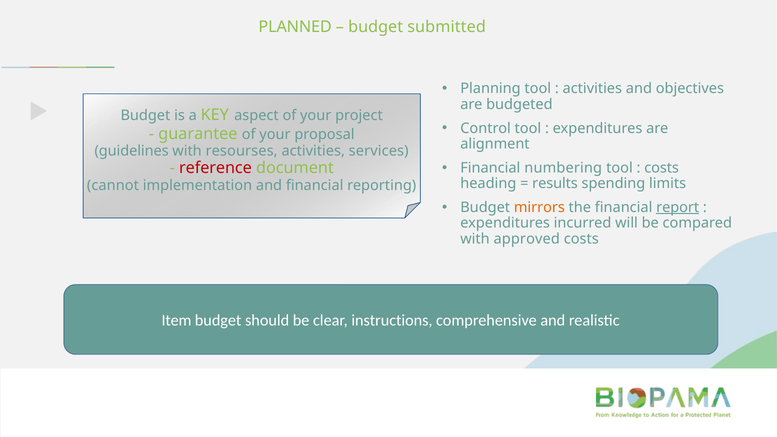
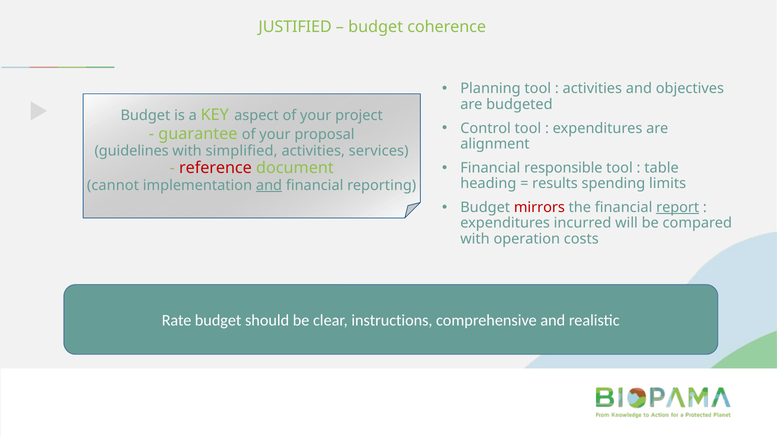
PLANNED: PLANNED -> JUSTIFIED
submitted: submitted -> coherence
resourses: resourses -> simplified
numbering: numbering -> responsible
costs at (662, 168): costs -> table
and at (269, 185) underline: none -> present
mirrors colour: orange -> red
approved: approved -> operation
Item: Item -> Rate
